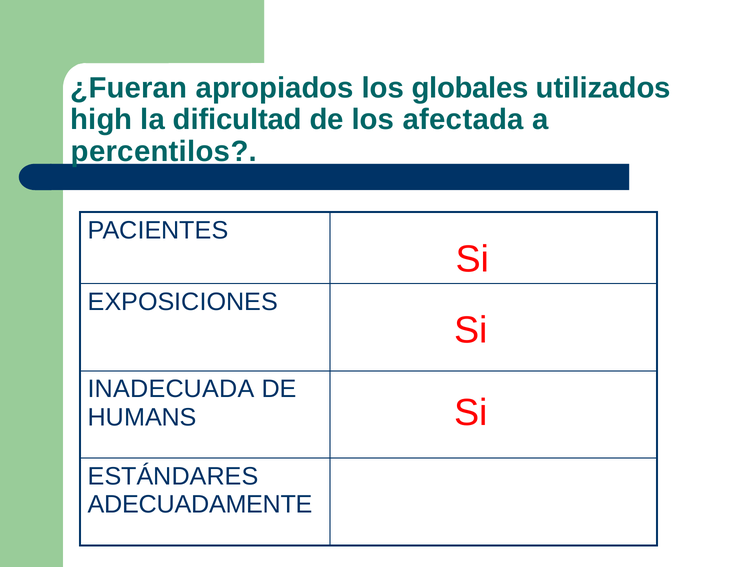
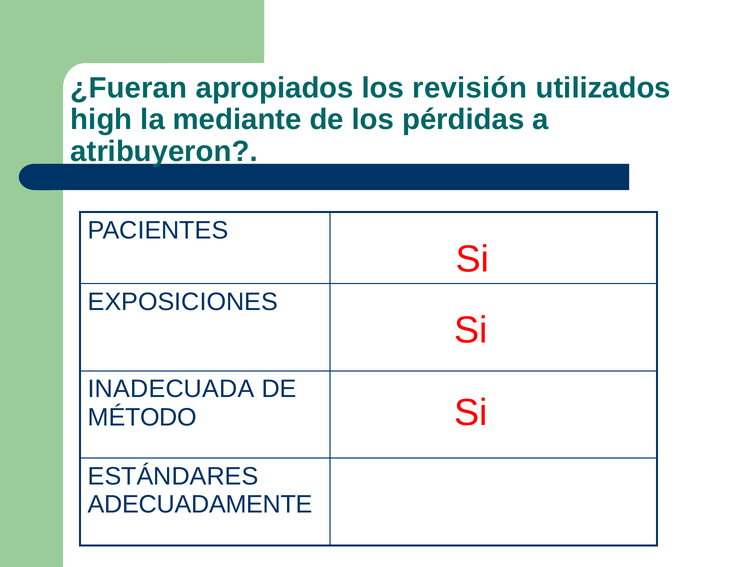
globales: globales -> revisión
dificultad: dificultad -> mediante
afectada: afectada -> pérdidas
percentilos: percentilos -> atribuyeron
HUMANS: HUMANS -> MÉTODO
